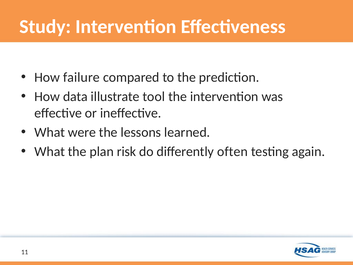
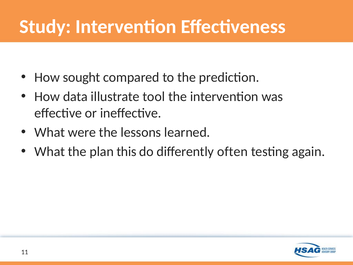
failure: failure -> sought
risk: risk -> this
